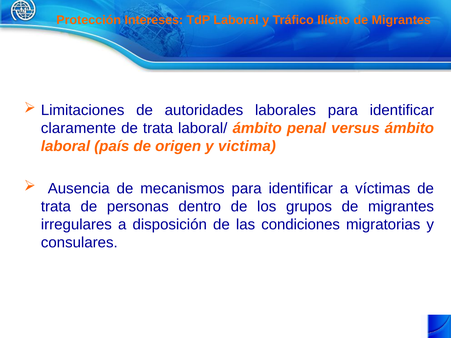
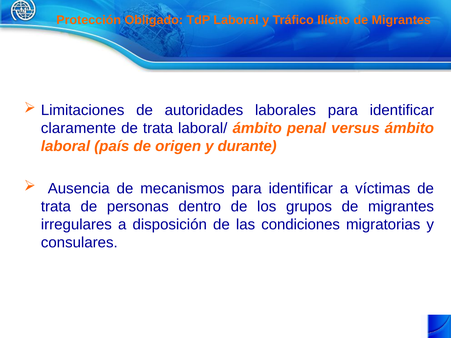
Intereses: Intereses -> Obligado
victima: victima -> durante
